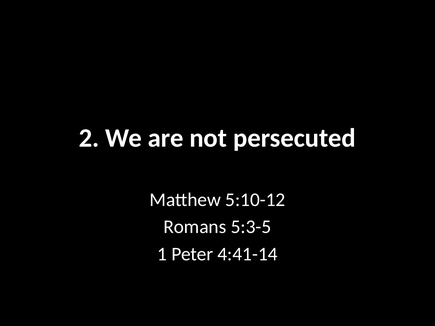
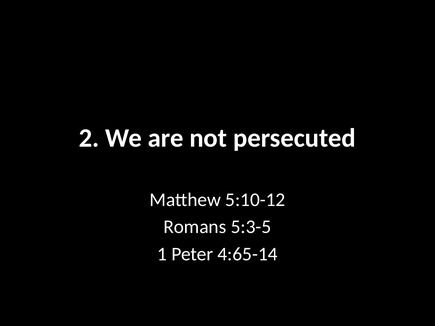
4:41-14: 4:41-14 -> 4:65-14
